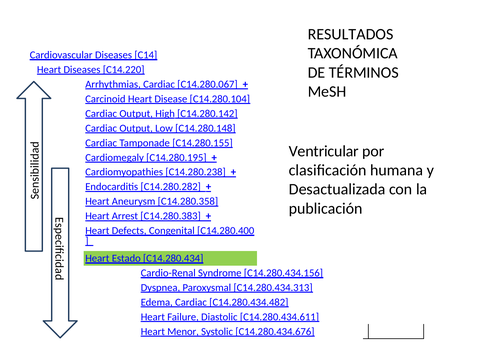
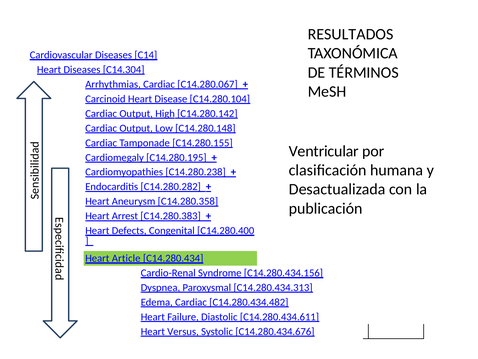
C14.220: C14.220 -> C14.304
Estado: Estado -> Article
Menor: Menor -> Versus
